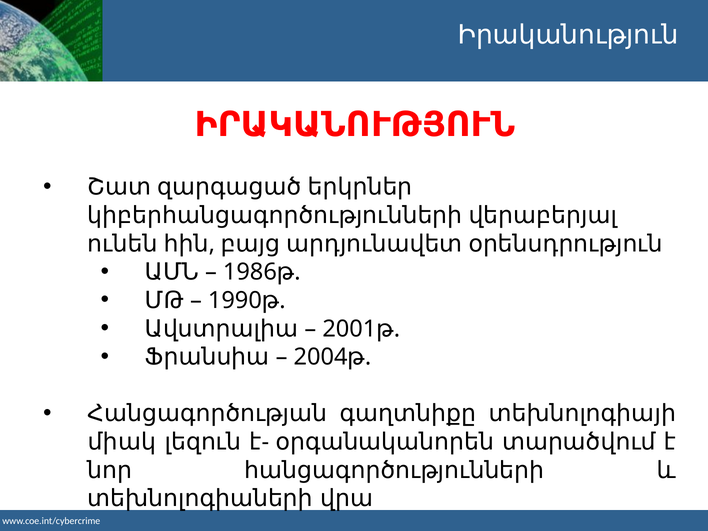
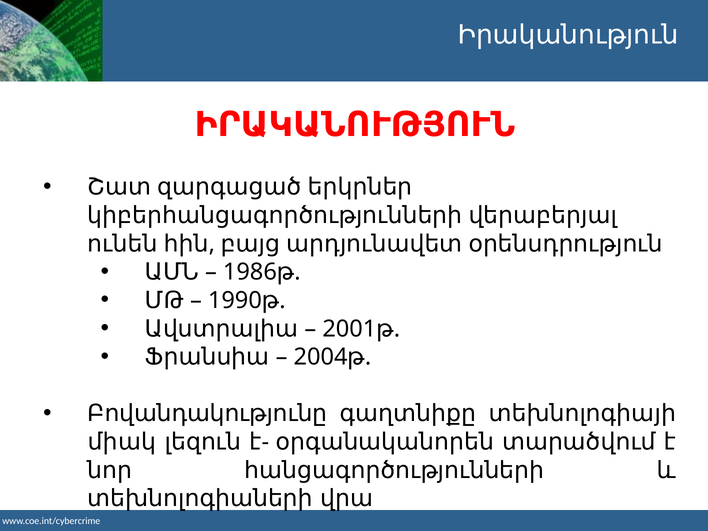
Հանցագործության: Հանցագործության -> Բովանդակությունը
